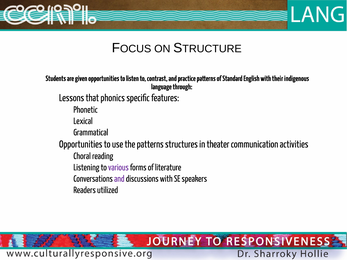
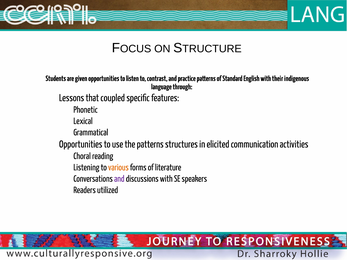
phonics: phonics -> coupled
theater: theater -> elicited
various colour: purple -> orange
